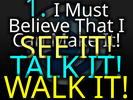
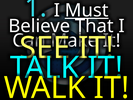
Must underline: none -> present
